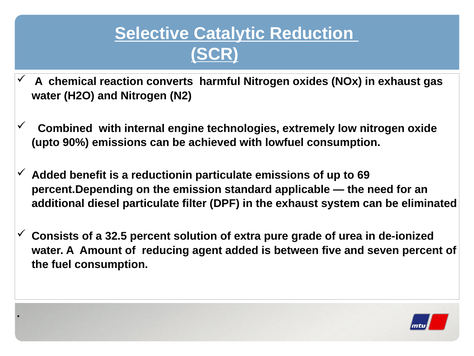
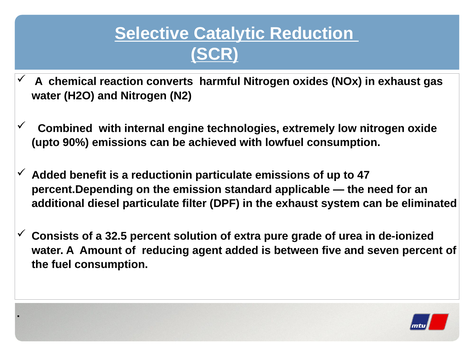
69: 69 -> 47
